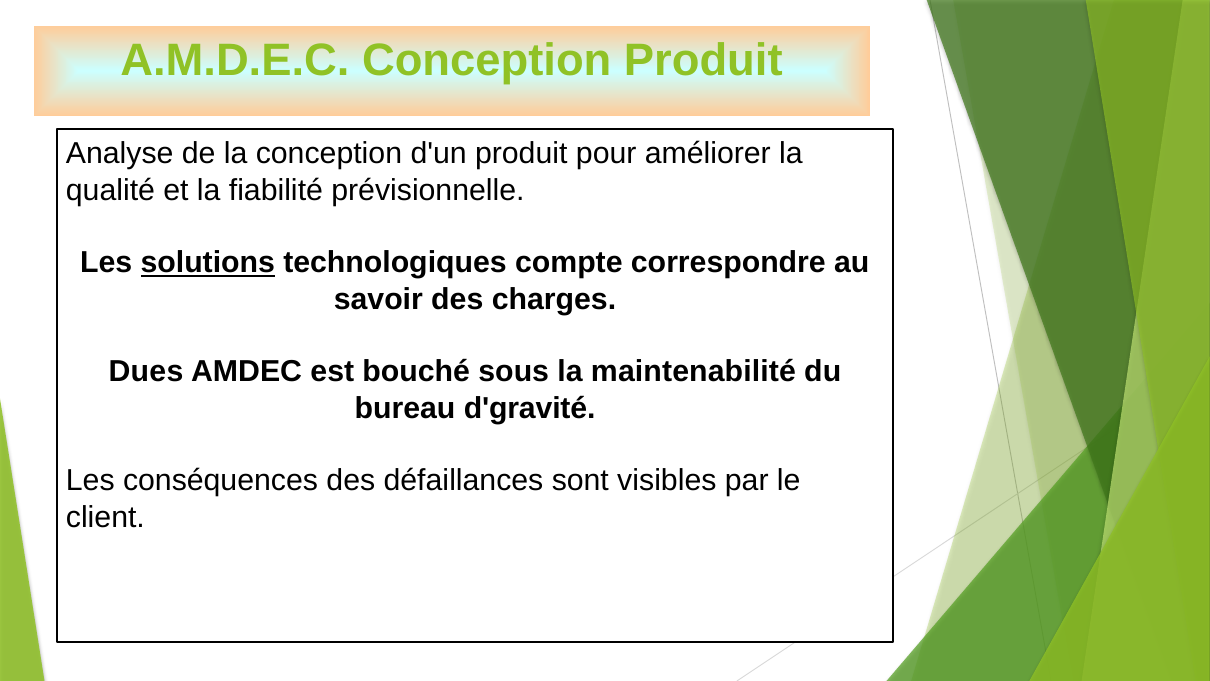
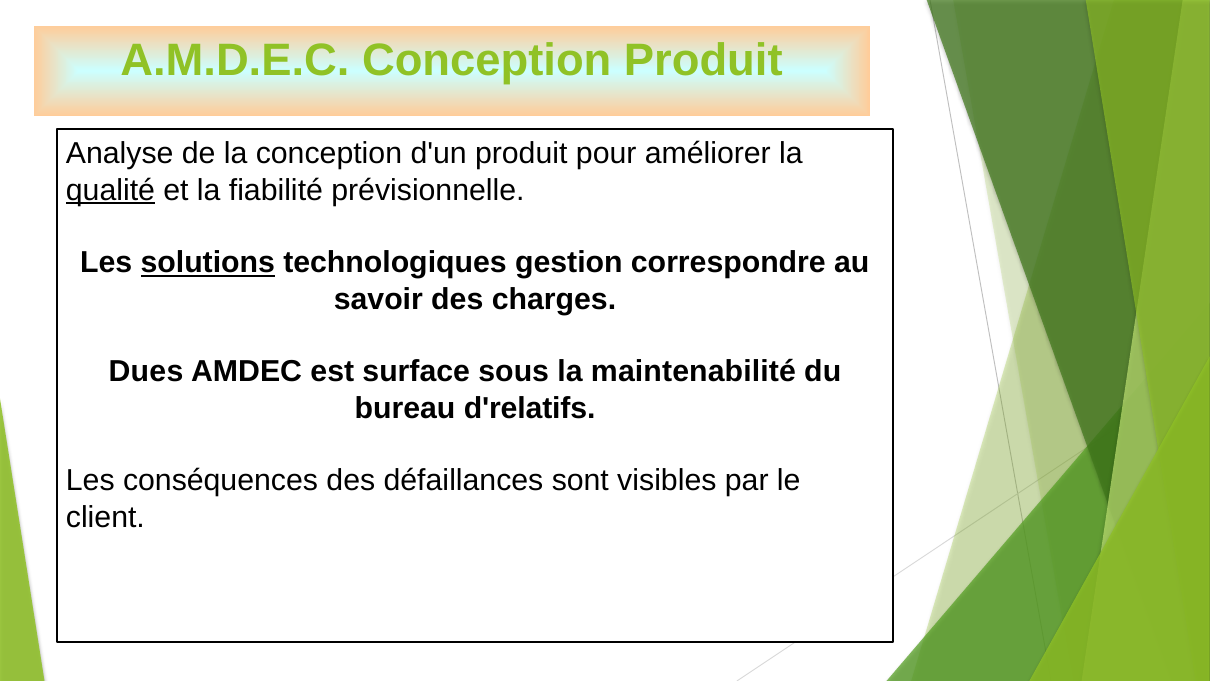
qualité underline: none -> present
compte: compte -> gestion
bouché: bouché -> surface
d'gravité: d'gravité -> d'relatifs
